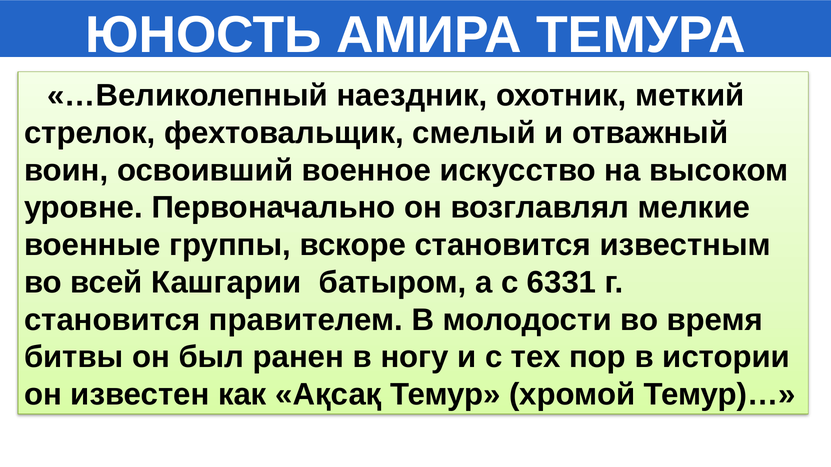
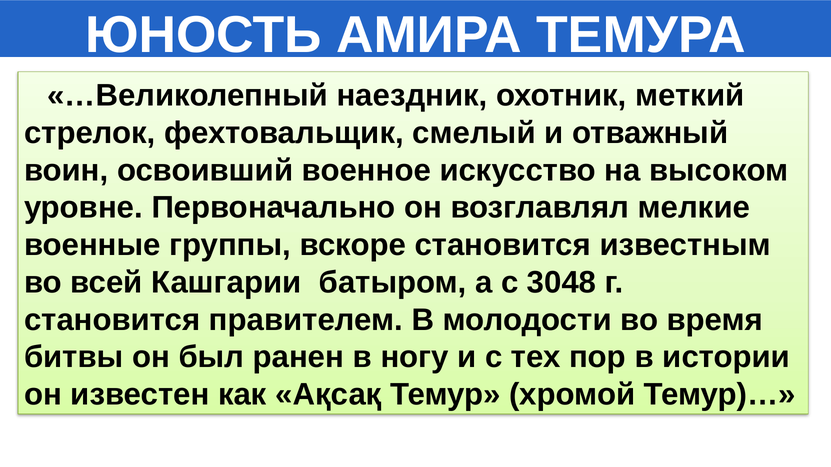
6331: 6331 -> 3048
